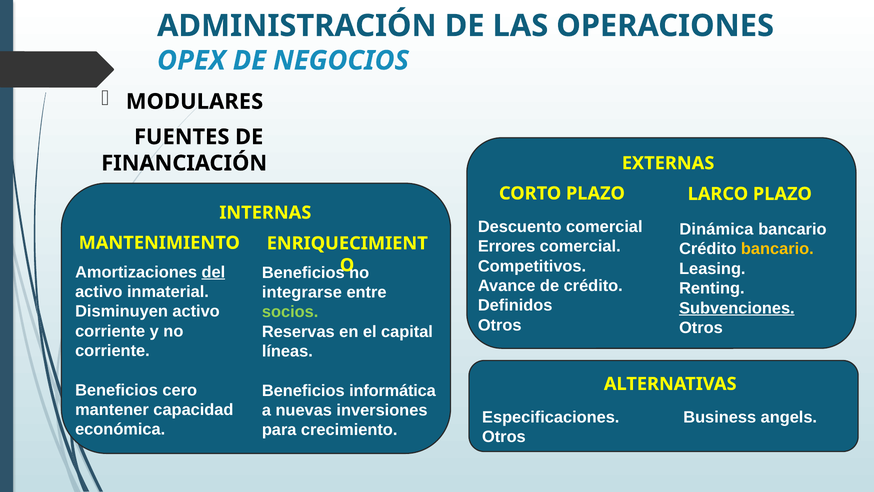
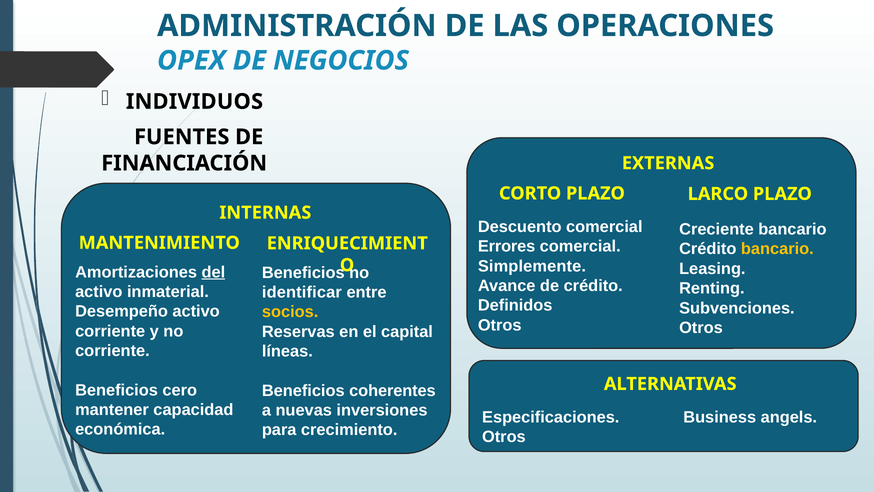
MODULARES: MODULARES -> INDIVIDUOS
Dinámica: Dinámica -> Creciente
Competitivos: Competitivos -> Simplemente
integrarse: integrarse -> identificar
Subvenciones underline: present -> none
Disminuyen: Disminuyen -> Desempeño
socios colour: light green -> yellow
informática: informática -> coherentes
